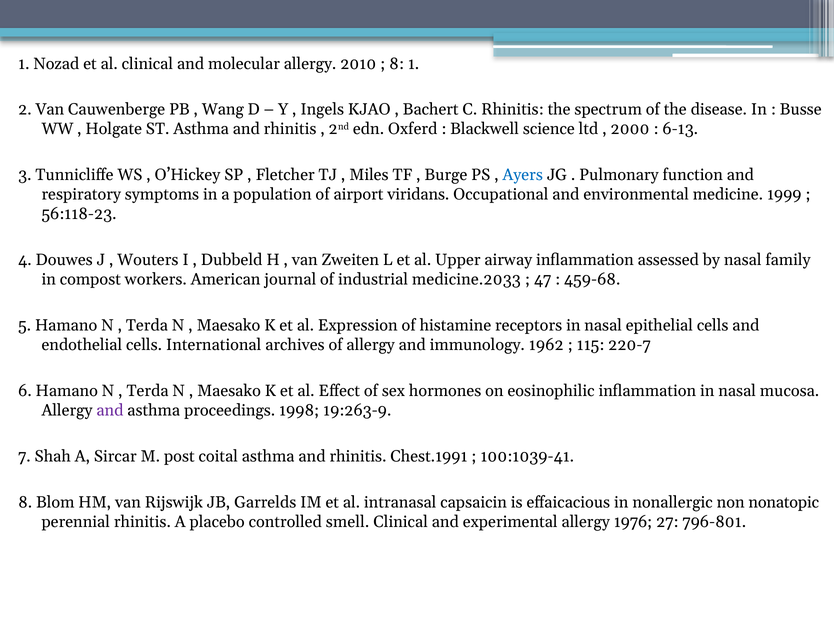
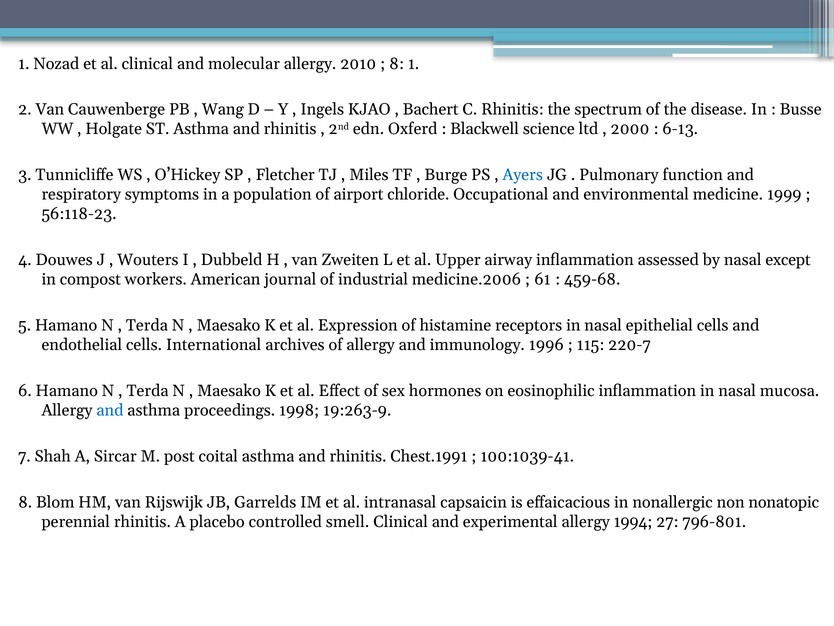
viridans: viridans -> chloride
family: family -> except
medicine.2033: medicine.2033 -> medicine.2006
47: 47 -> 61
1962: 1962 -> 1996
and at (110, 410) colour: purple -> blue
1976: 1976 -> 1994
